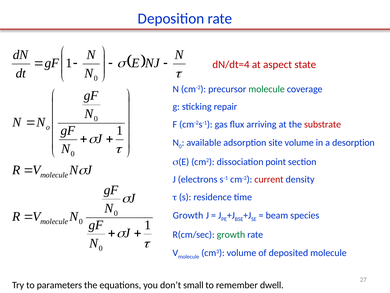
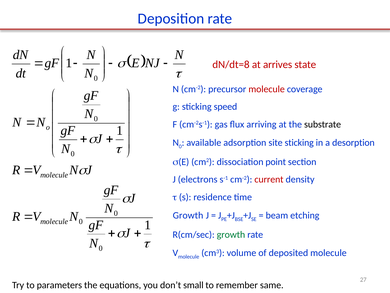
dN/dt=4: dN/dt=4 -> dN/dt=8
aspect: aspect -> arrives
molecule at (267, 89) colour: green -> red
repair: repair -> speed
substrate colour: red -> black
site volume: volume -> sticking
species: species -> etching
dwell: dwell -> same
